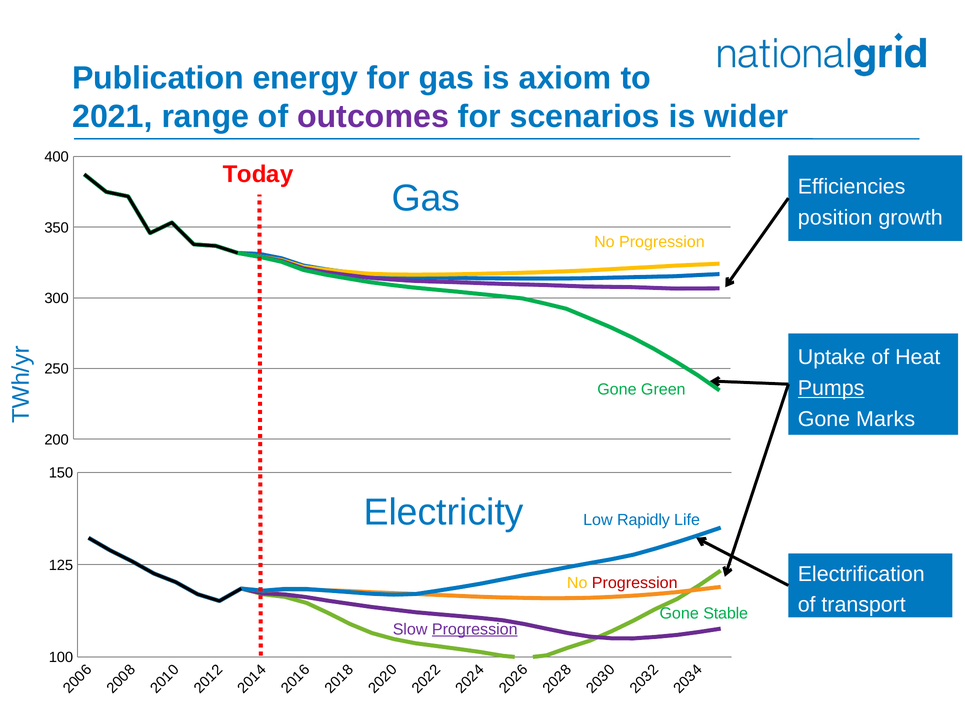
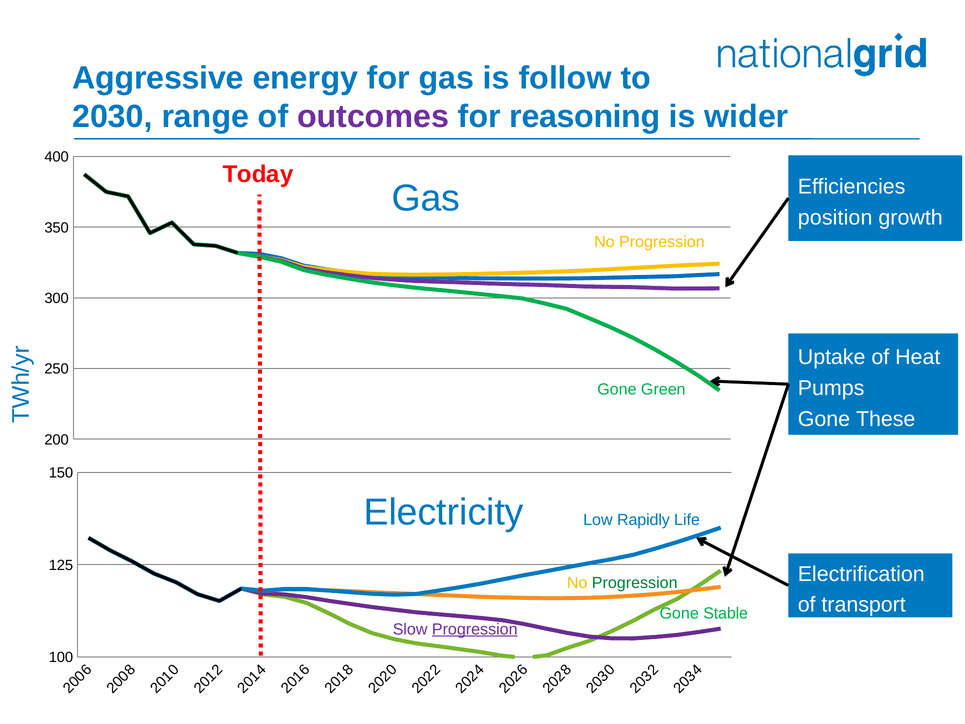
Publication: Publication -> Aggressive
axiom: axiom -> follow
2021: 2021 -> 2030
scenarios: scenarios -> reasoning
Pumps underline: present -> none
Marks: Marks -> These
Progression at (635, 583) colour: red -> green
